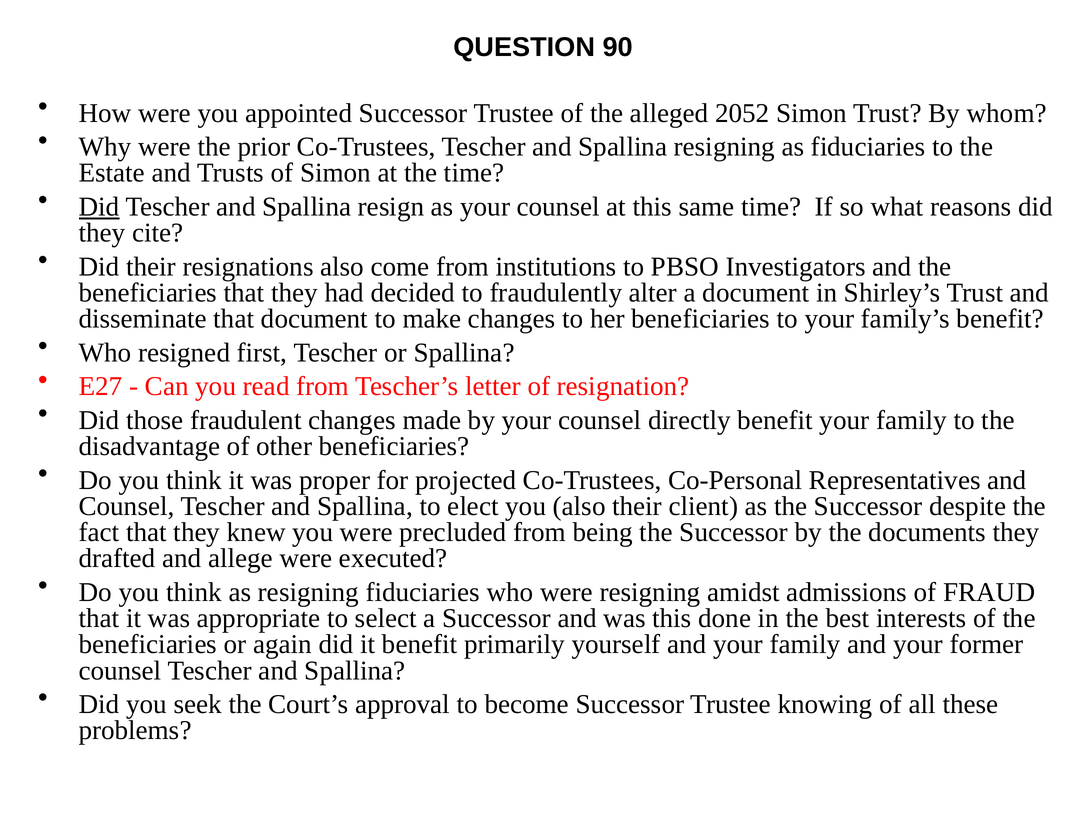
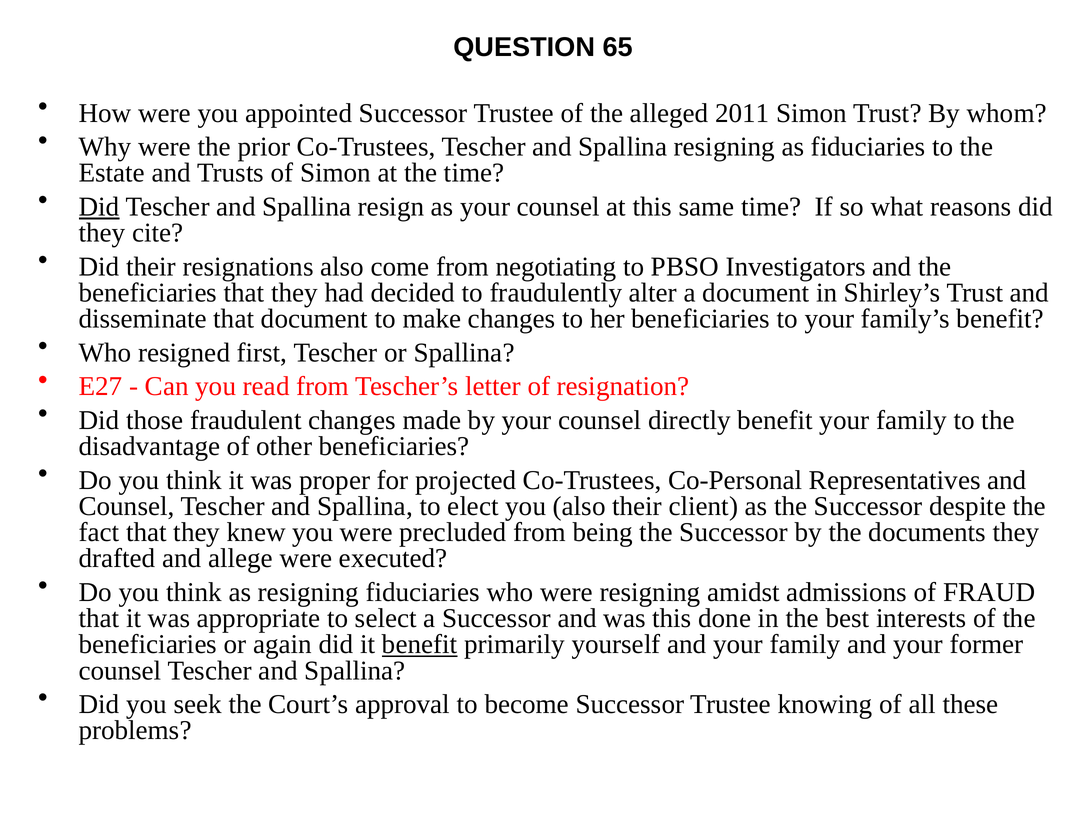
90: 90 -> 65
2052: 2052 -> 2011
institutions: institutions -> negotiating
benefit at (420, 644) underline: none -> present
